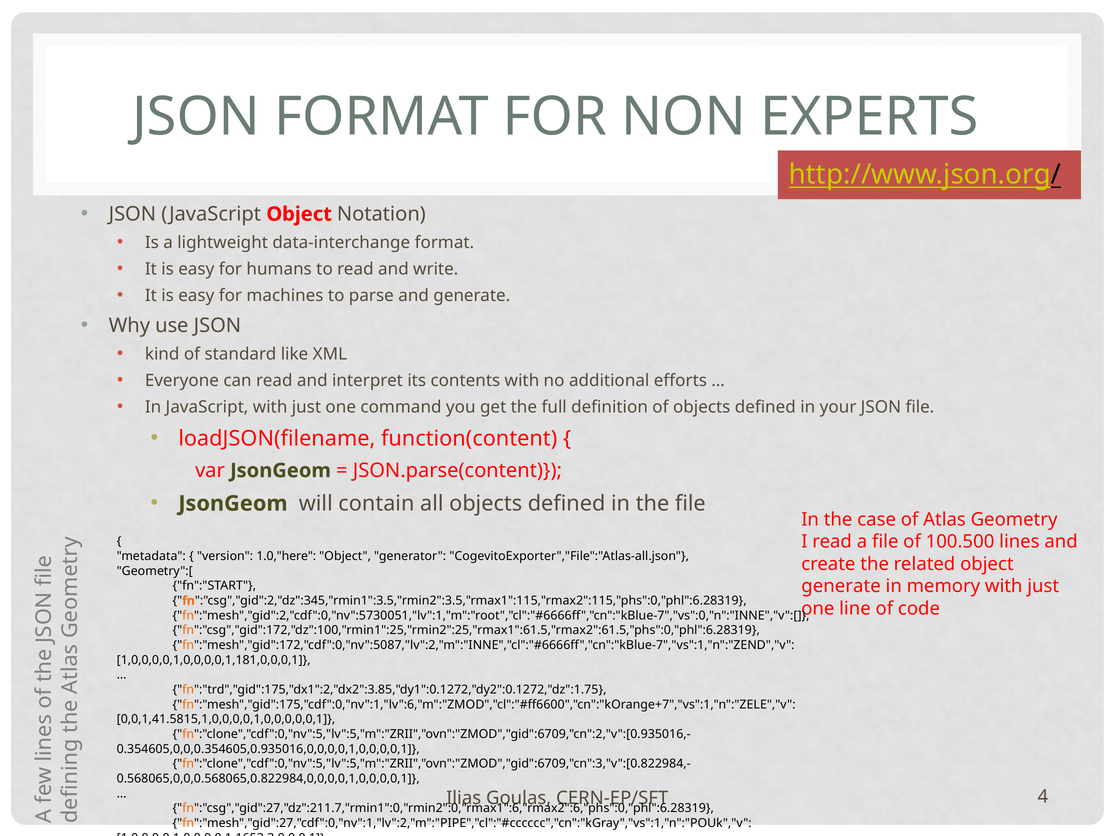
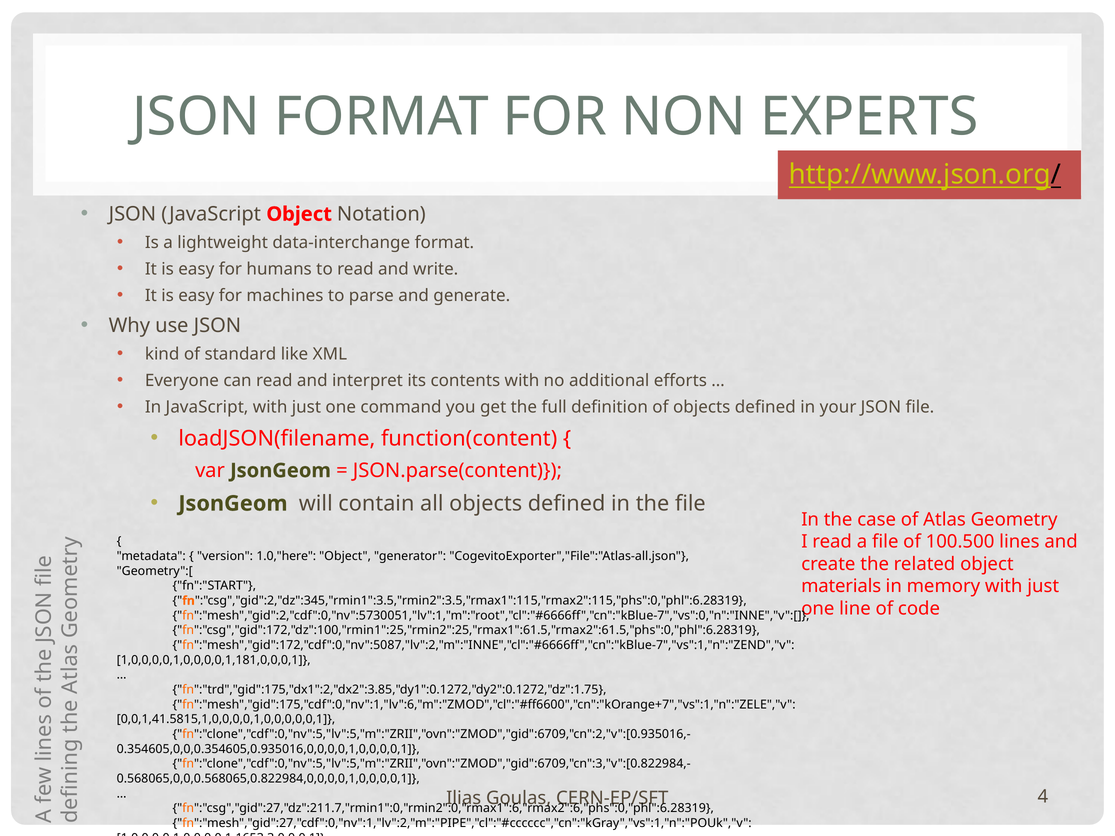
generate at (841, 586): generate -> materials
